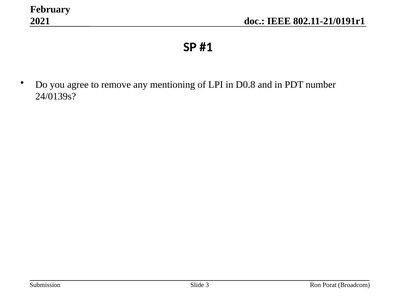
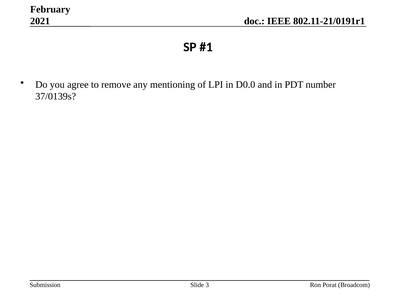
D0.8: D0.8 -> D0.0
24/0139s: 24/0139s -> 37/0139s
